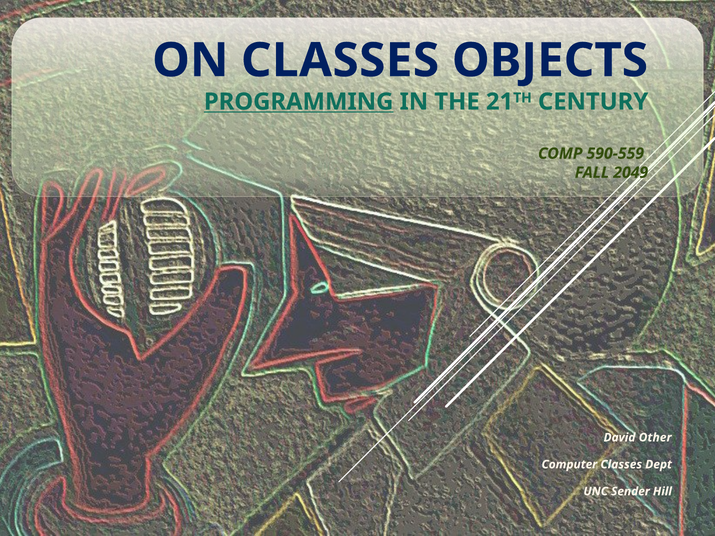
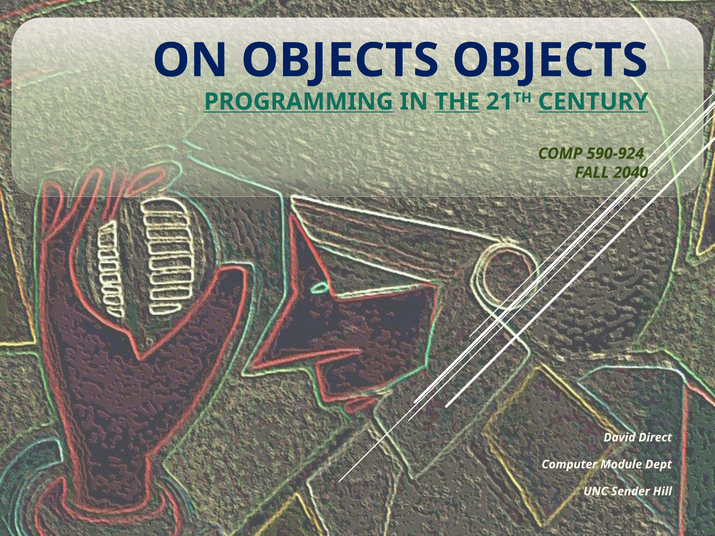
ON CLASSES: CLASSES -> OBJECTS
THE underline: none -> present
CENTURY underline: none -> present
590-559: 590-559 -> 590-924
2049: 2049 -> 2040
Other: Other -> Direct
Computer Classes: Classes -> Module
